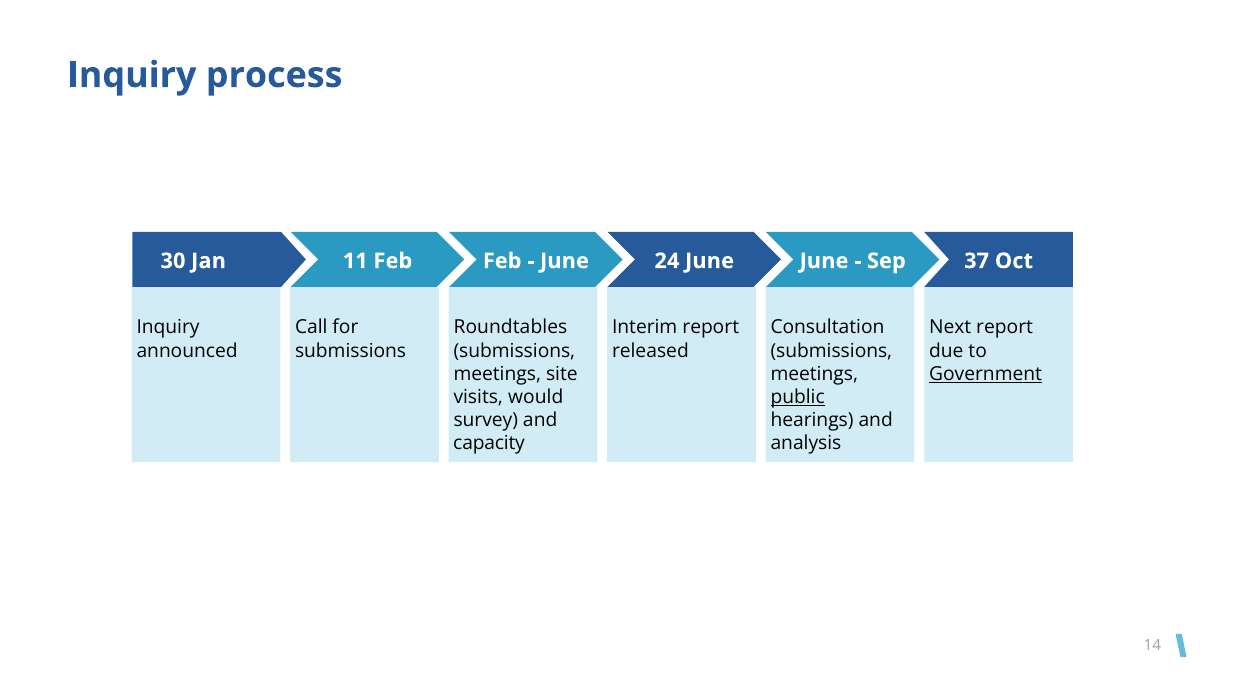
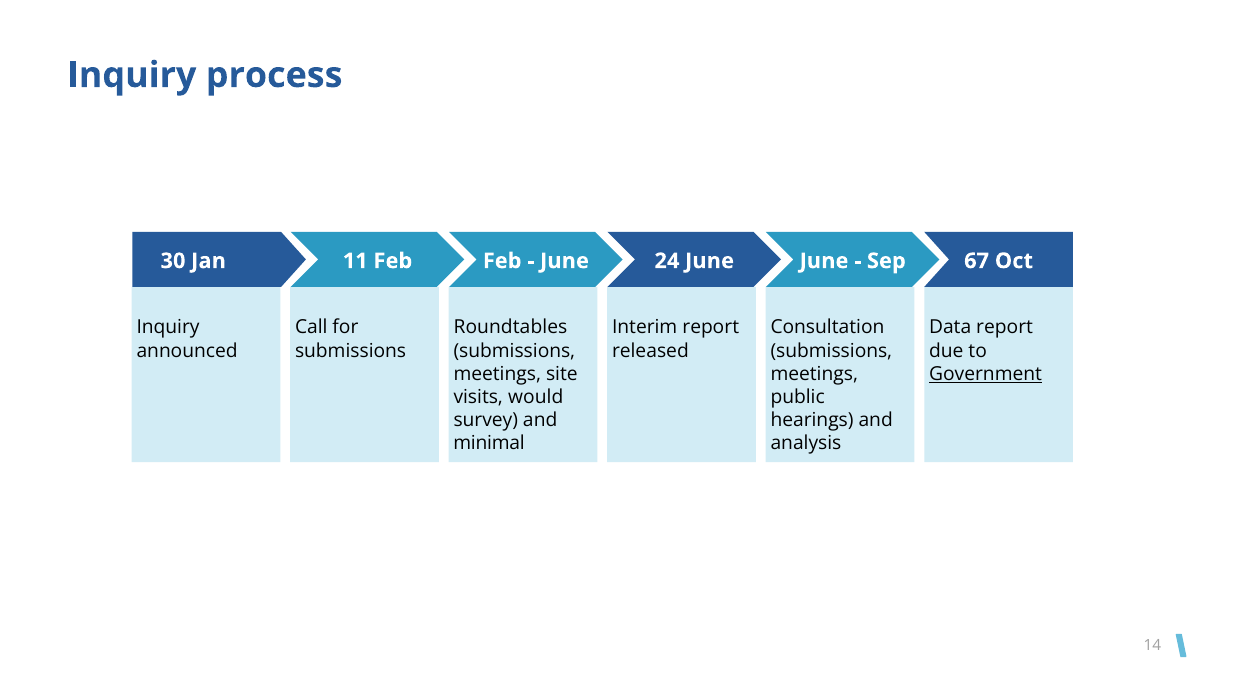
37: 37 -> 67
Next: Next -> Data
public underline: present -> none
capacity: capacity -> minimal
